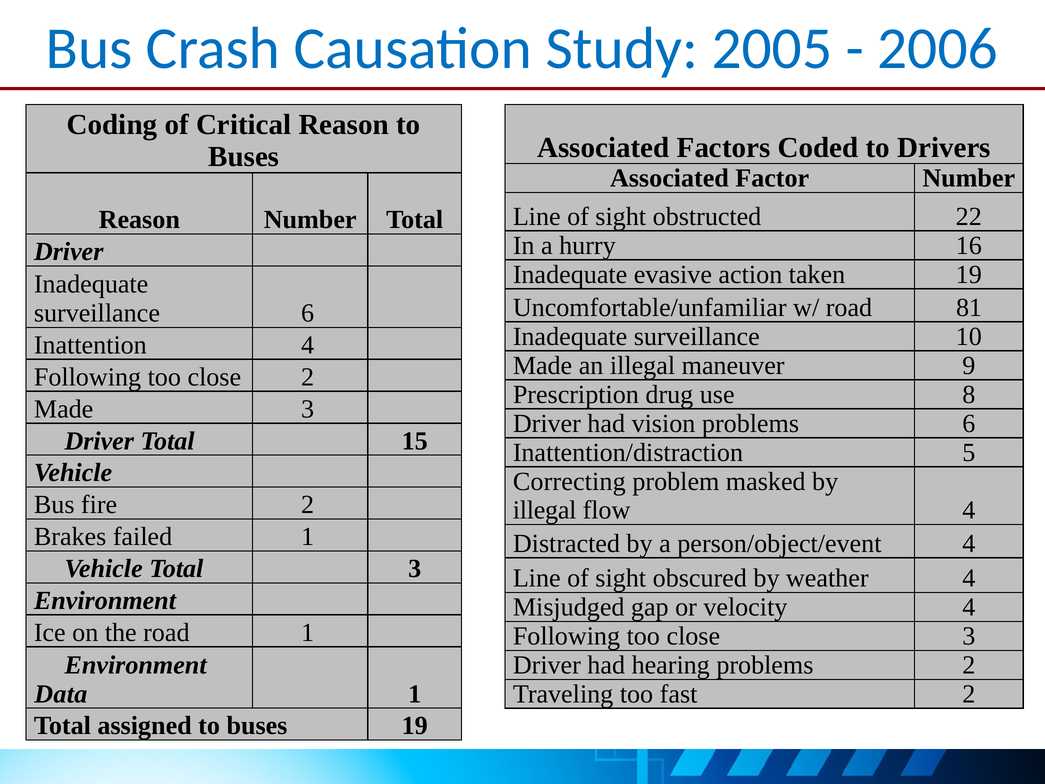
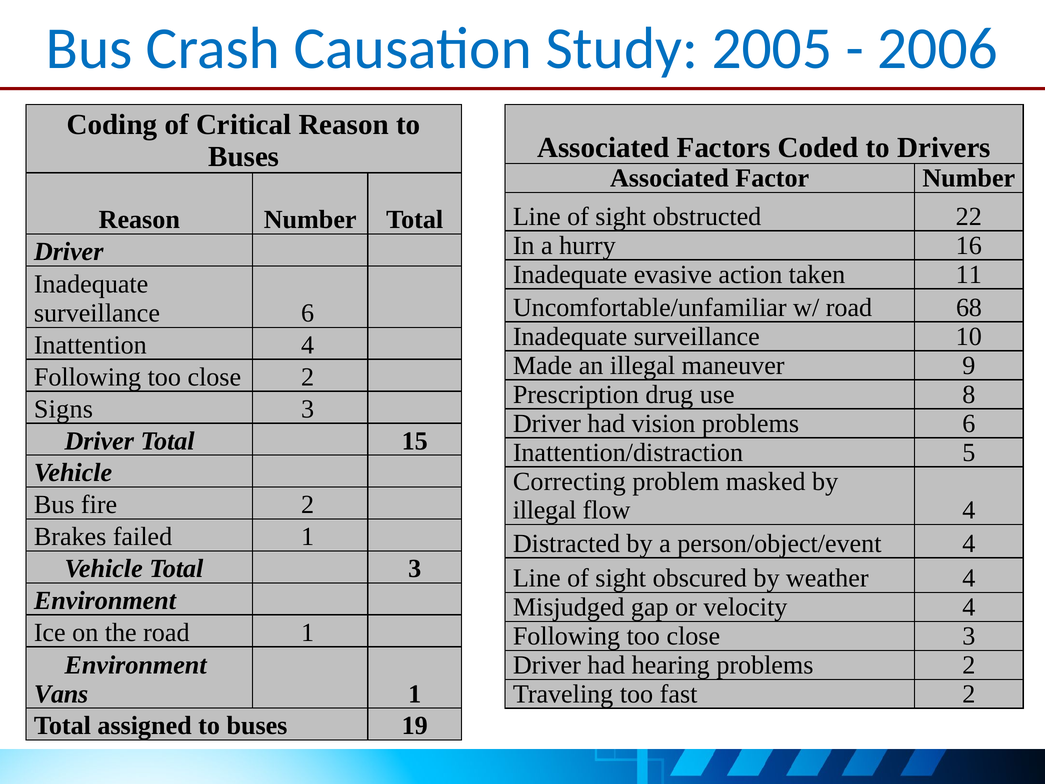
taken 19: 19 -> 11
81: 81 -> 68
Made at (64, 409): Made -> Signs
Data: Data -> Vans
